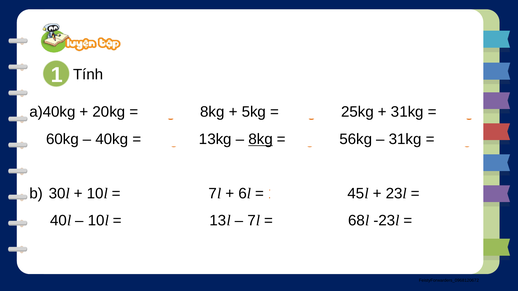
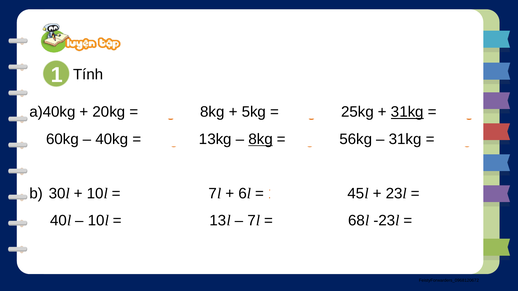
31kg at (407, 112) underline: none -> present
